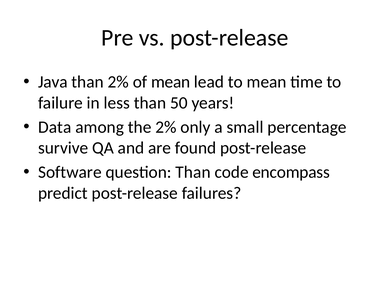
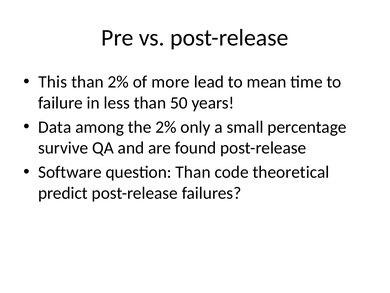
Java: Java -> This
of mean: mean -> more
encompass: encompass -> theoretical
